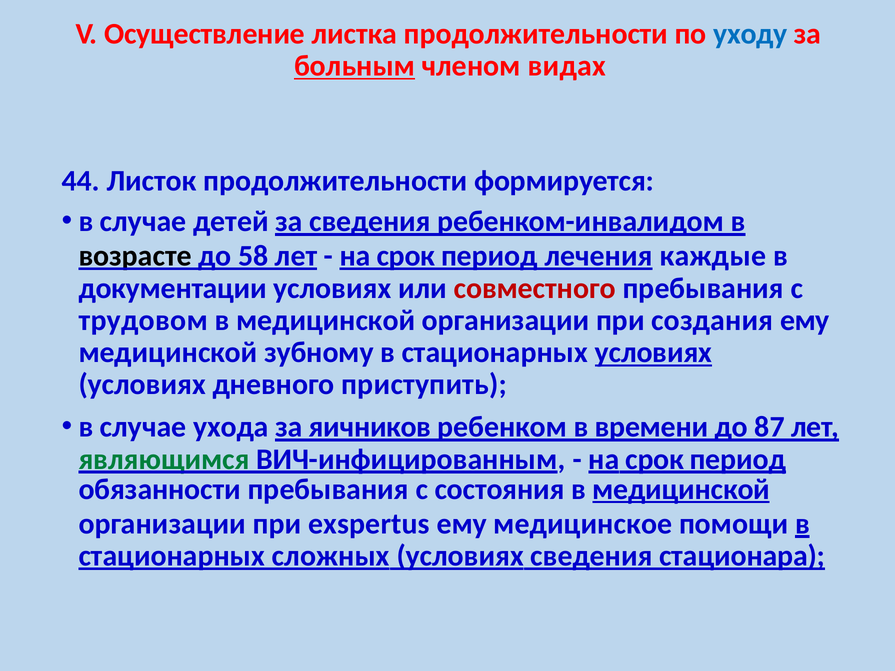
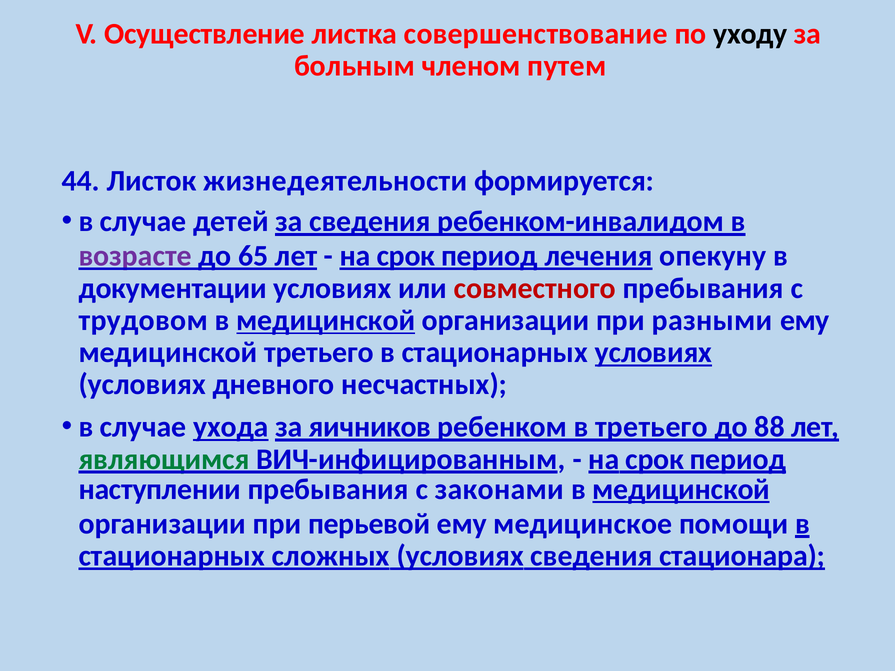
листка продолжительности: продолжительности -> совершенствование
уходу colour: blue -> black
больным underline: present -> none
видах: видах -> путем
Листок продолжительности: продолжительности -> жизнедеятельности
возрасте colour: black -> purple
58: 58 -> 65
каждые: каждые -> опекуну
медицинской at (326, 320) underline: none -> present
создания: создания -> разными
медицинской зубному: зубному -> третьего
приступить: приступить -> несчастных
ухода underline: none -> present
в времени: времени -> третьего
87: 87 -> 88
обязанности: обязанности -> наступлении
состояния: состояния -> законами
exspertus: exspertus -> перьевой
